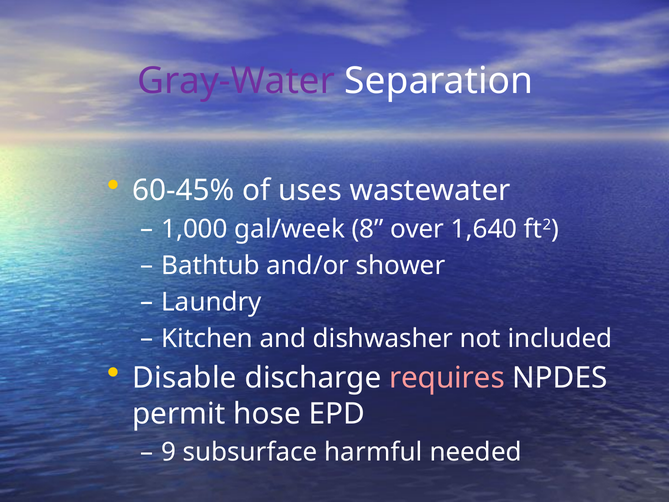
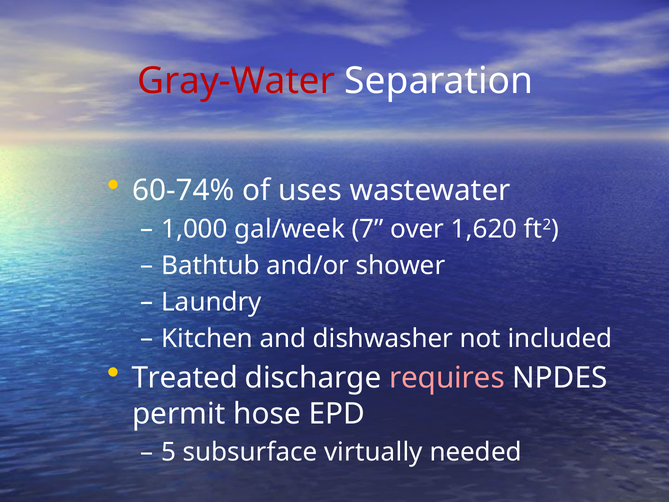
Gray-Water colour: purple -> red
60-45%: 60-45% -> 60-74%
8: 8 -> 7
1,640: 1,640 -> 1,620
Disable: Disable -> Treated
9: 9 -> 5
harmful: harmful -> virtually
